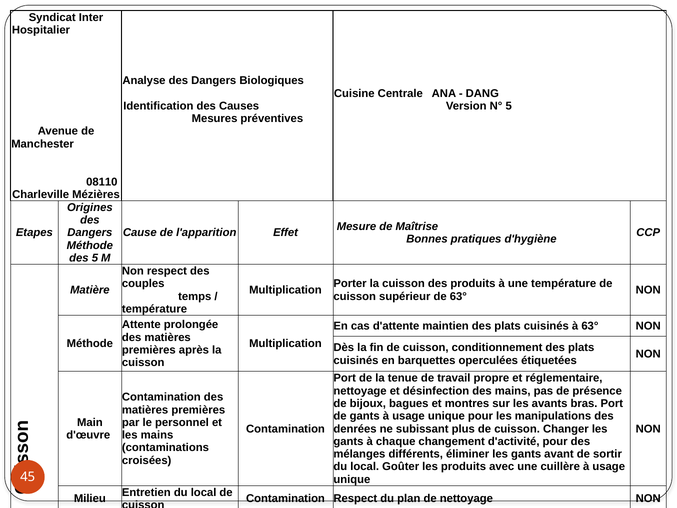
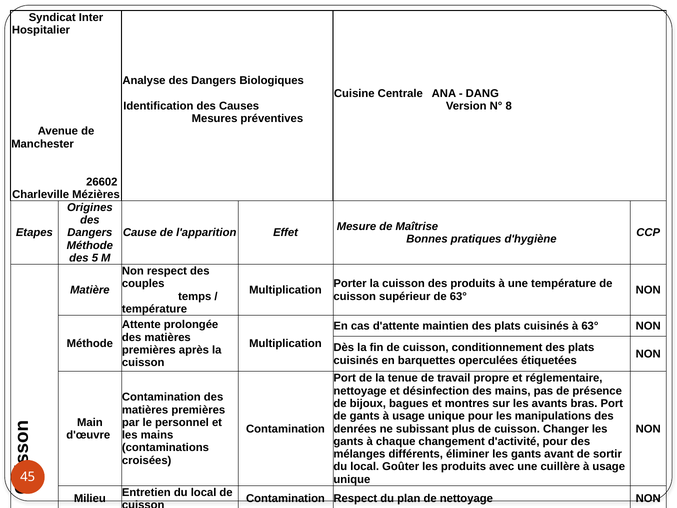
N° 5: 5 -> 8
08110: 08110 -> 26602
